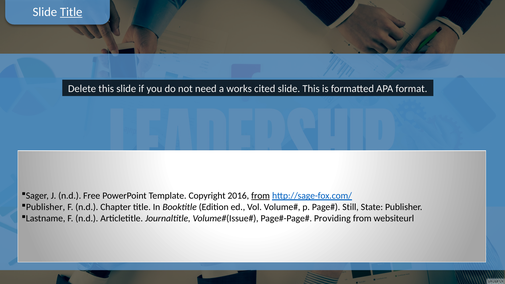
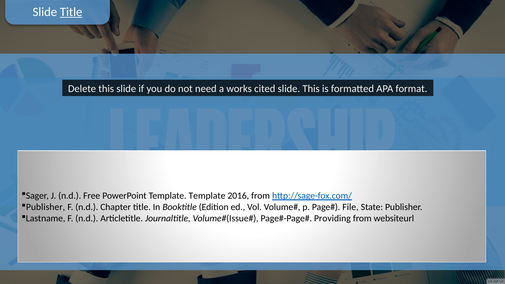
Template Copyright: Copyright -> Template
from at (261, 196) underline: present -> none
Still: Still -> File
